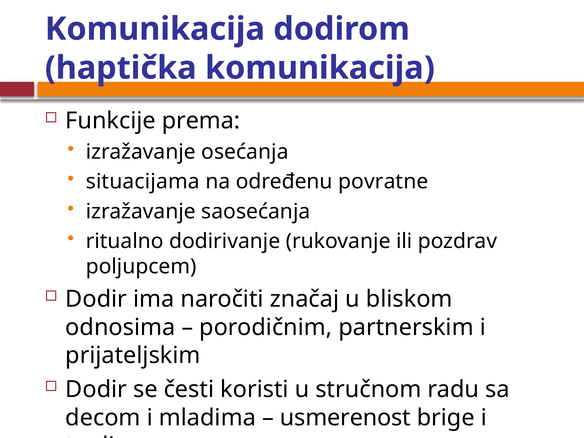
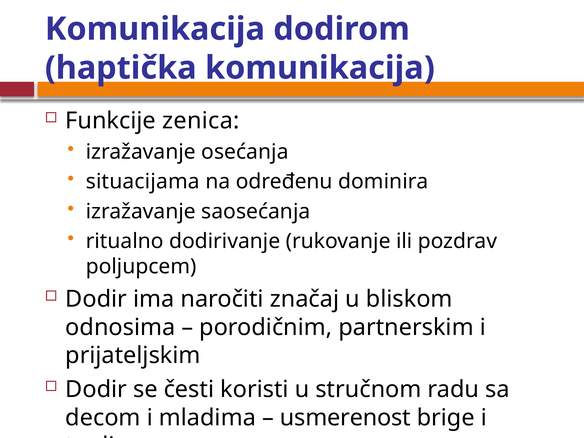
prema: prema -> zenica
povratne: povratne -> dominira
